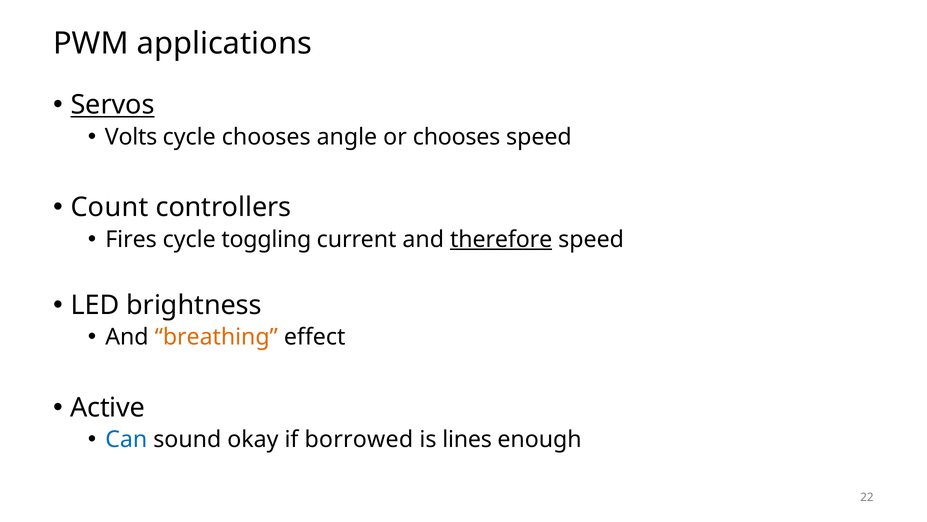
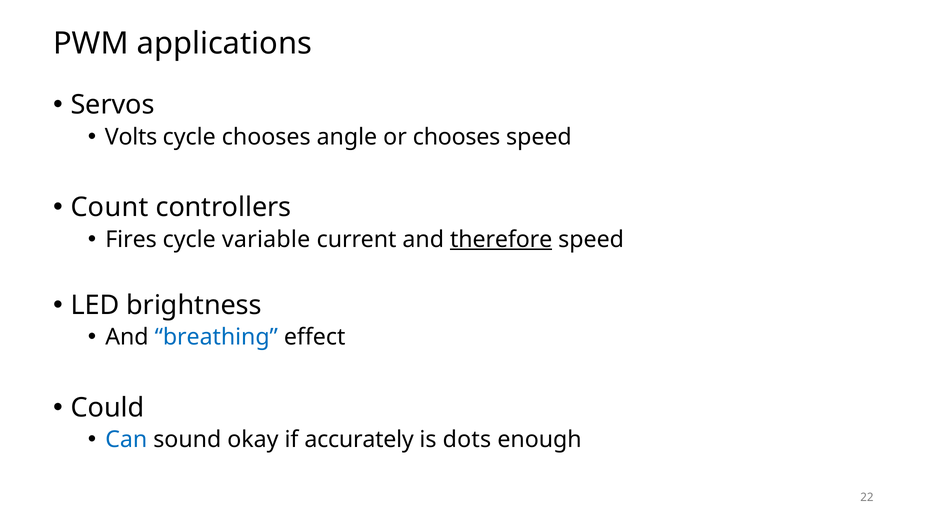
Servos underline: present -> none
toggling: toggling -> variable
breathing colour: orange -> blue
Active: Active -> Could
borrowed: borrowed -> accurately
lines: lines -> dots
